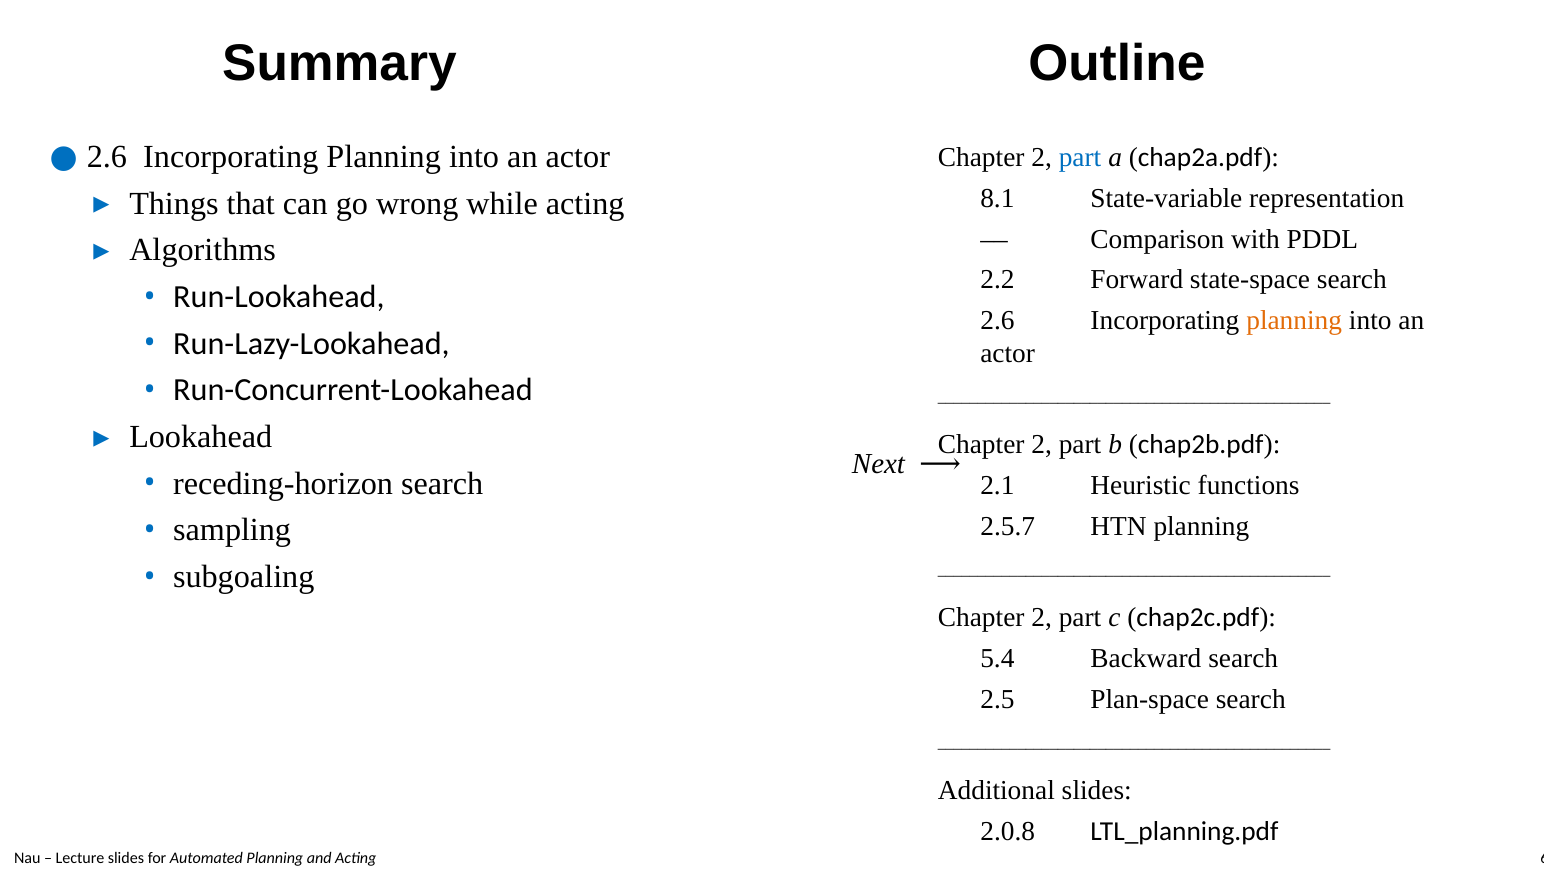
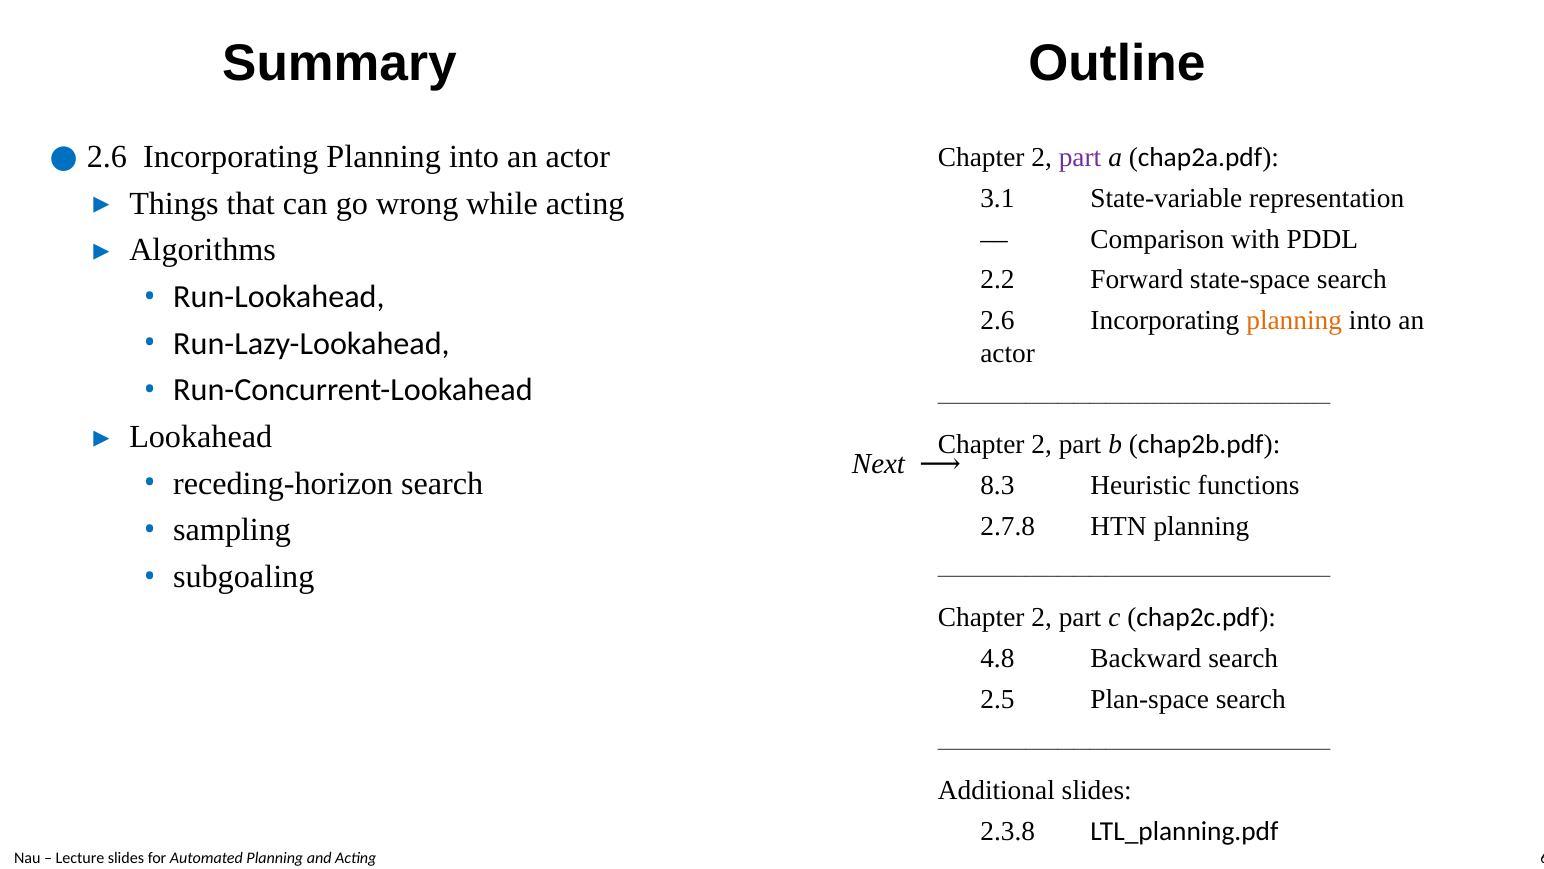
part at (1080, 157) colour: blue -> purple
8.1: 8.1 -> 3.1
2.1: 2.1 -> 8.3
2.5.7: 2.5.7 -> 2.7.8
5.4: 5.4 -> 4.8
2.0.8: 2.0.8 -> 2.3.8
